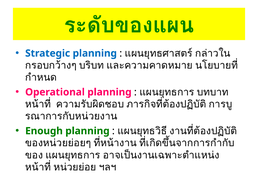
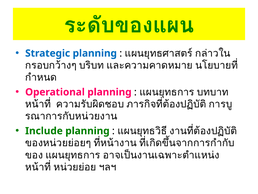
Enough: Enough -> Include
